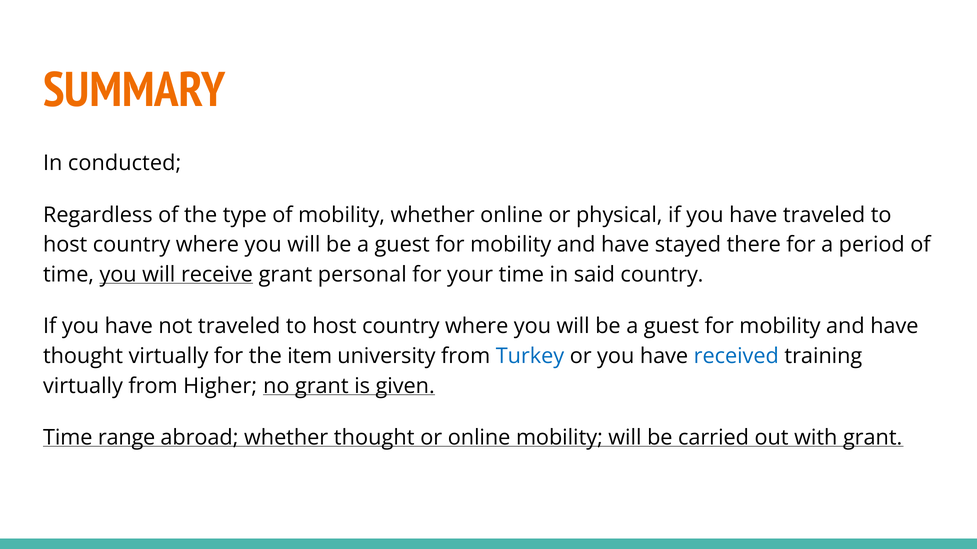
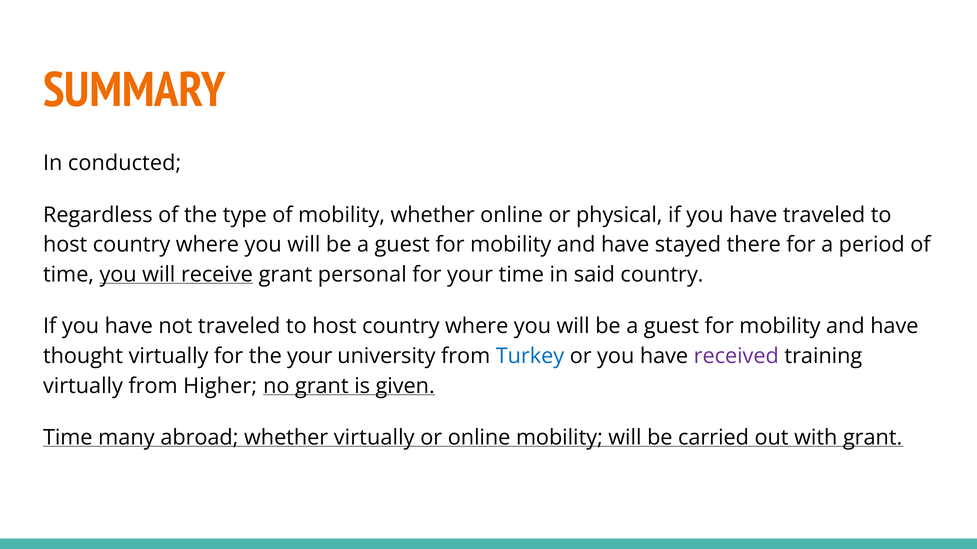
the item: item -> your
received colour: blue -> purple
range: range -> many
whether thought: thought -> virtually
